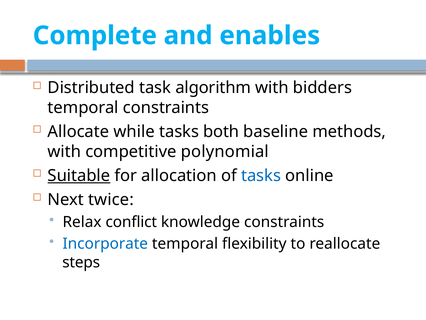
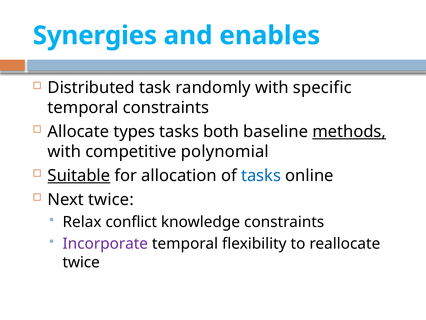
Complete: Complete -> Synergies
algorithm: algorithm -> randomly
bidders: bidders -> specific
while: while -> types
methods underline: none -> present
Incorporate colour: blue -> purple
steps at (81, 262): steps -> twice
